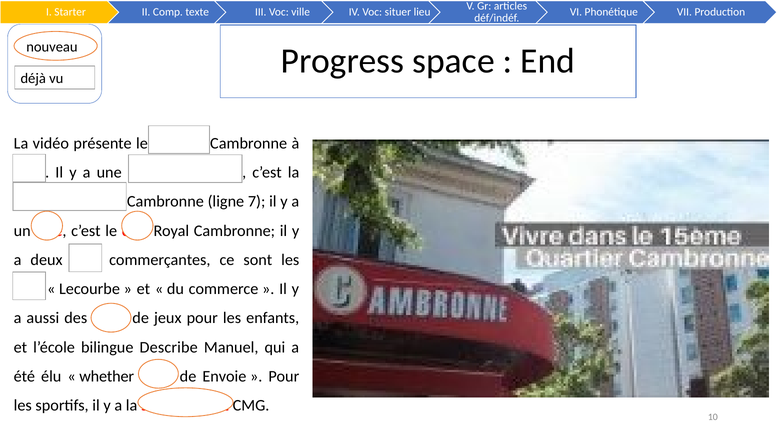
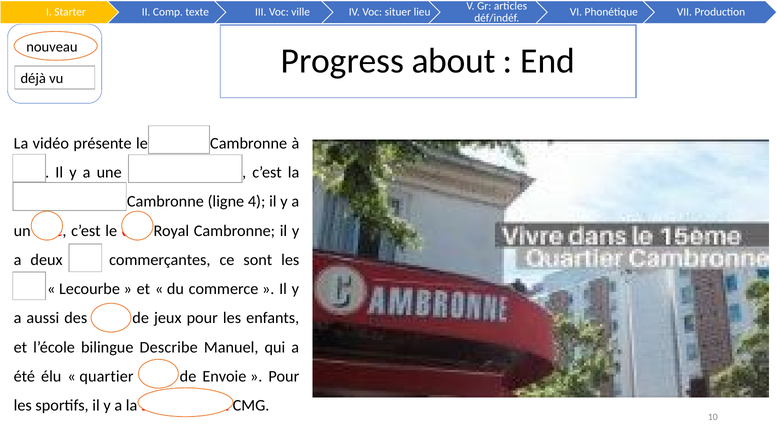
space: space -> about
7: 7 -> 4
whether at (107, 376): whether -> quartier
